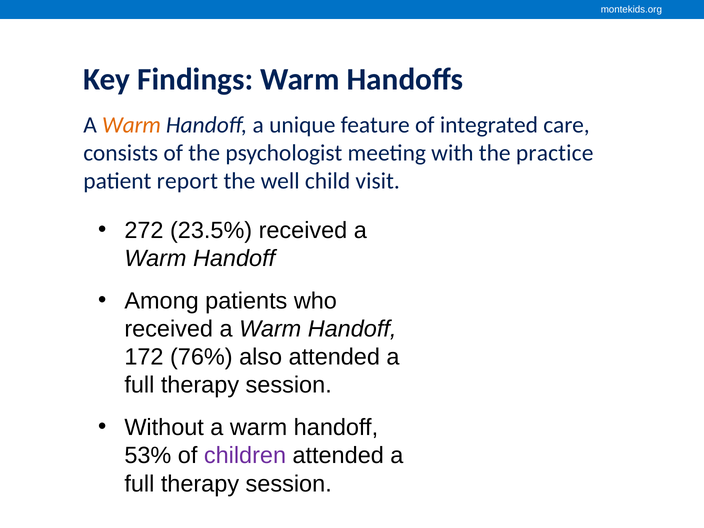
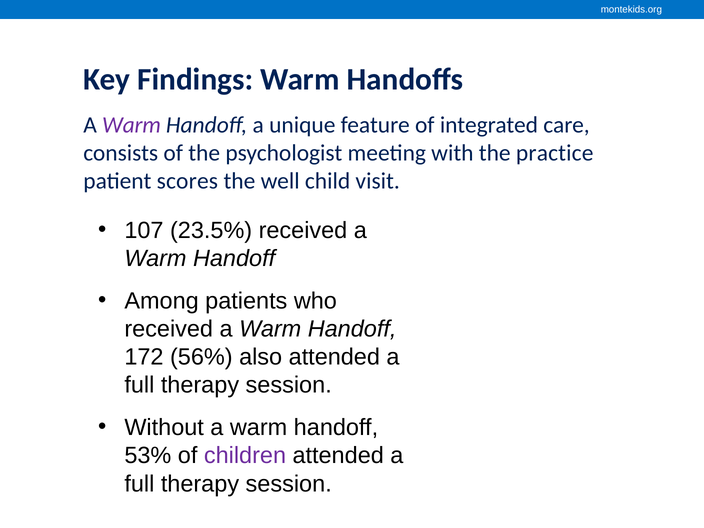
Warm at (131, 125) colour: orange -> purple
report: report -> scores
272: 272 -> 107
76%: 76% -> 56%
